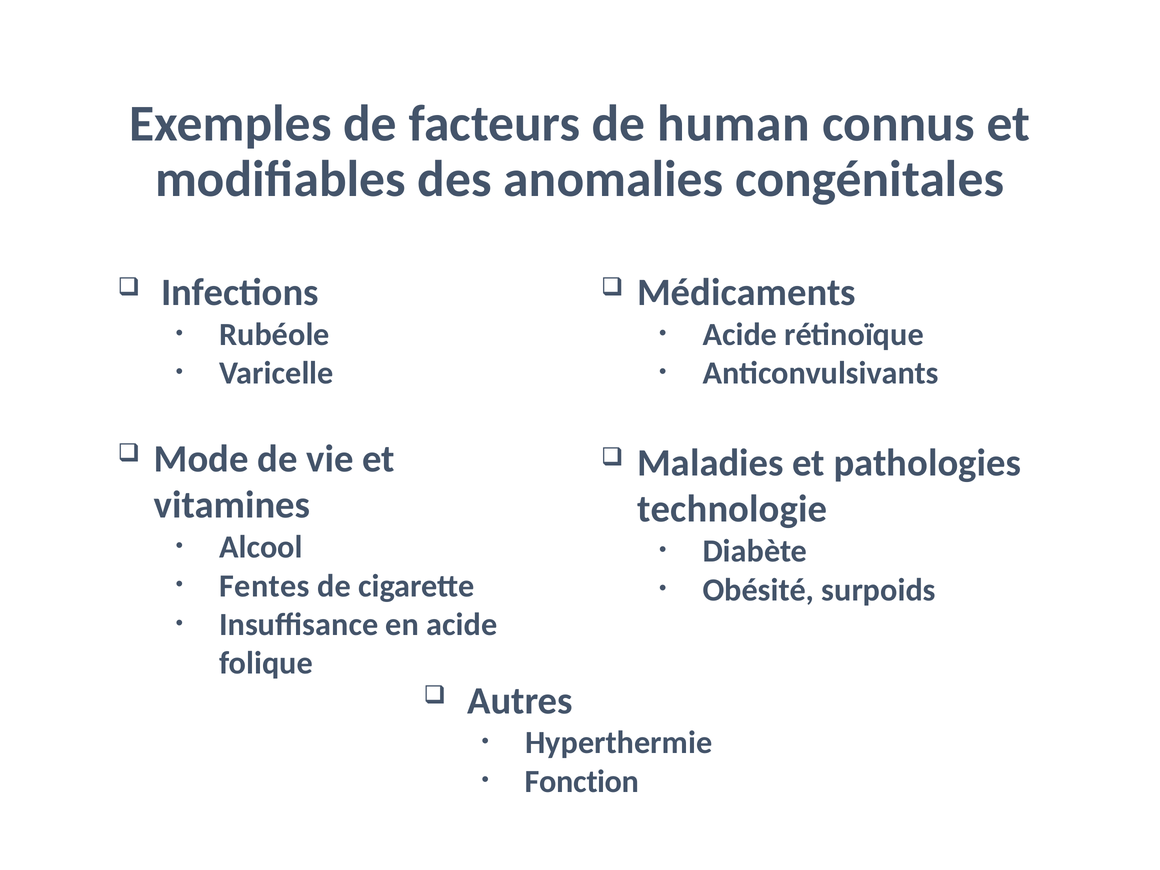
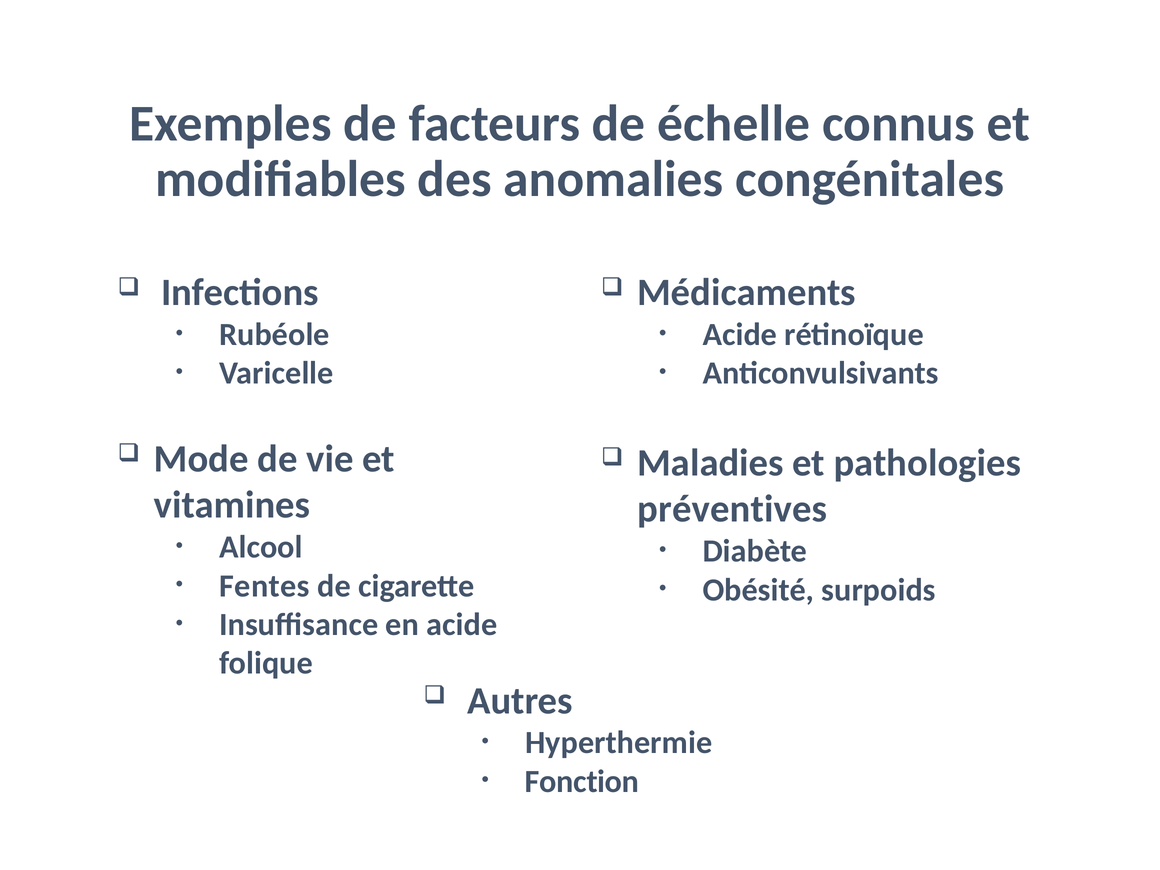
human: human -> échelle
technologie: technologie -> préventives
